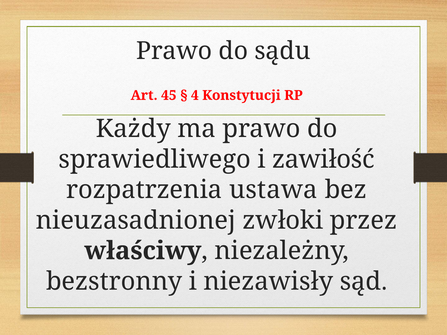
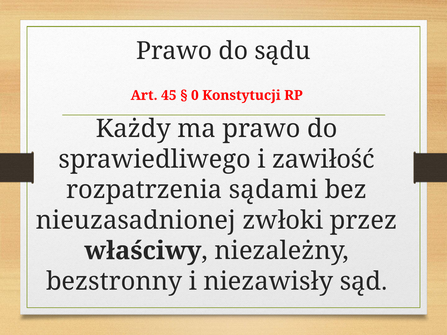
4: 4 -> 0
ustawa: ustawa -> sądami
